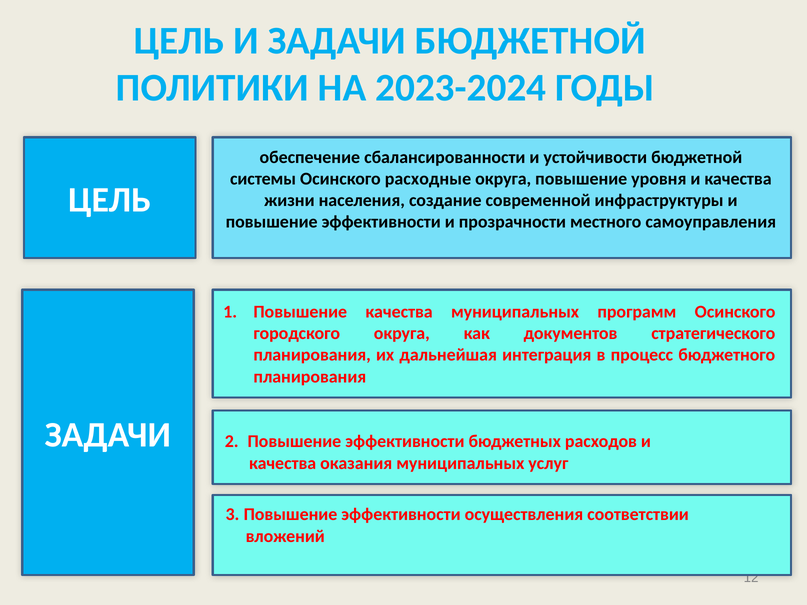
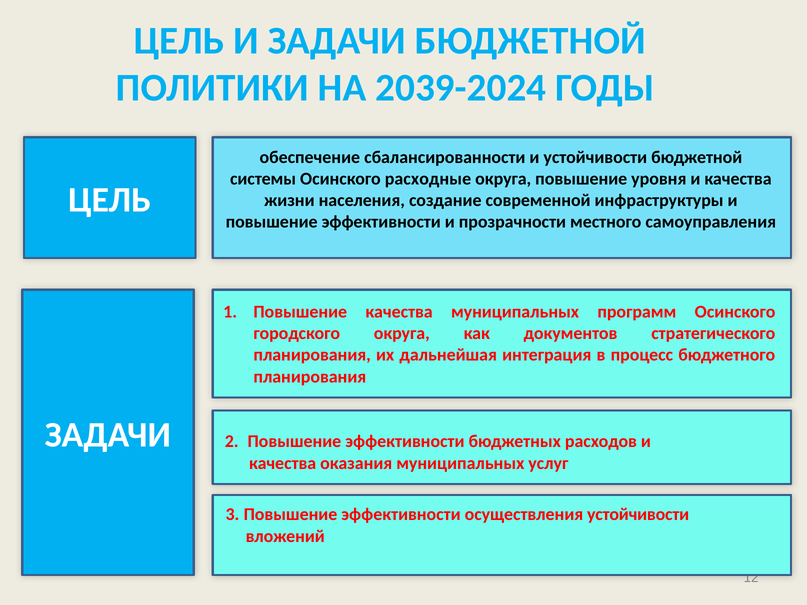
2023-2024: 2023-2024 -> 2039-2024
осуществления соответствии: соответствии -> устойчивости
